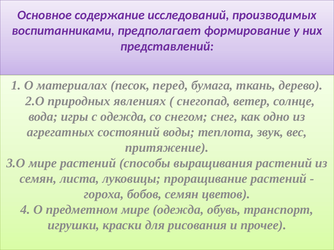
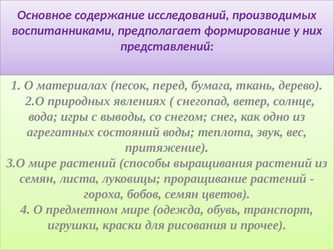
с одежда: одежда -> выводы
